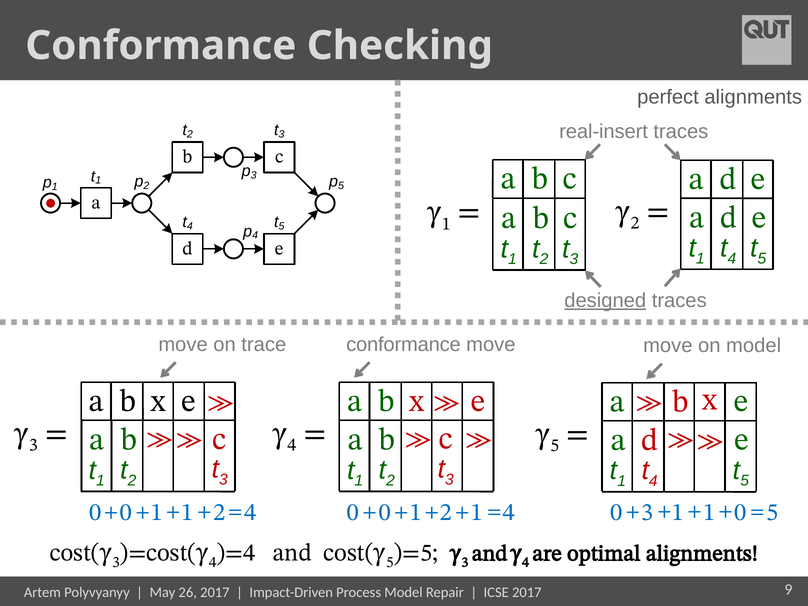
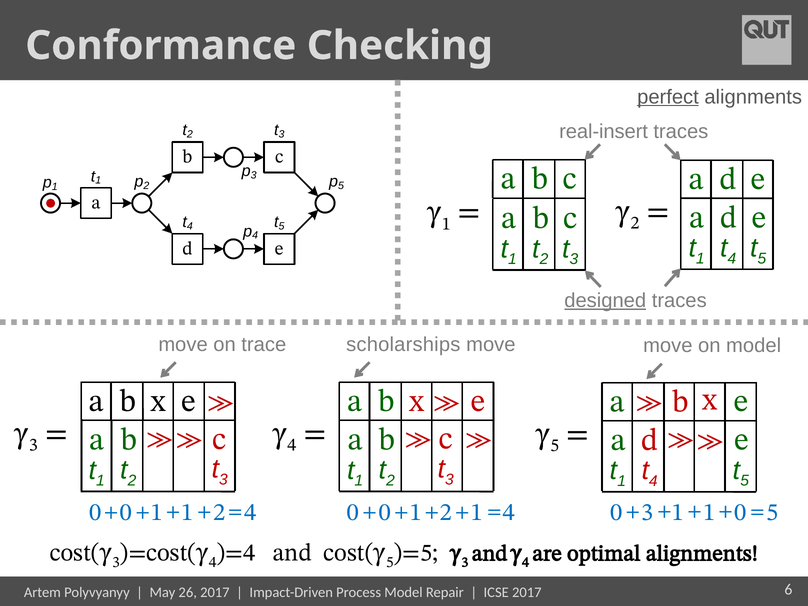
perfect underline: none -> present
conformance at (403, 345): conformance -> scholarships
9: 9 -> 6
